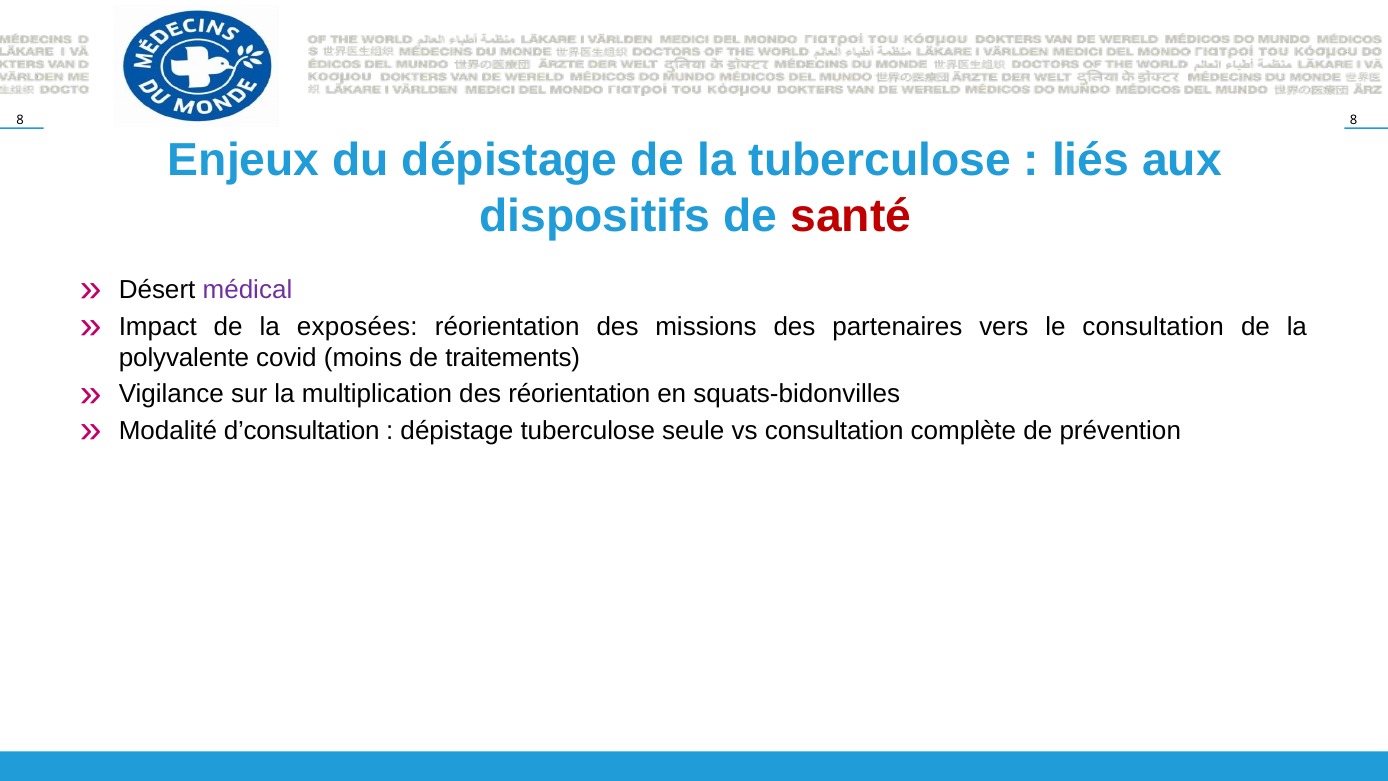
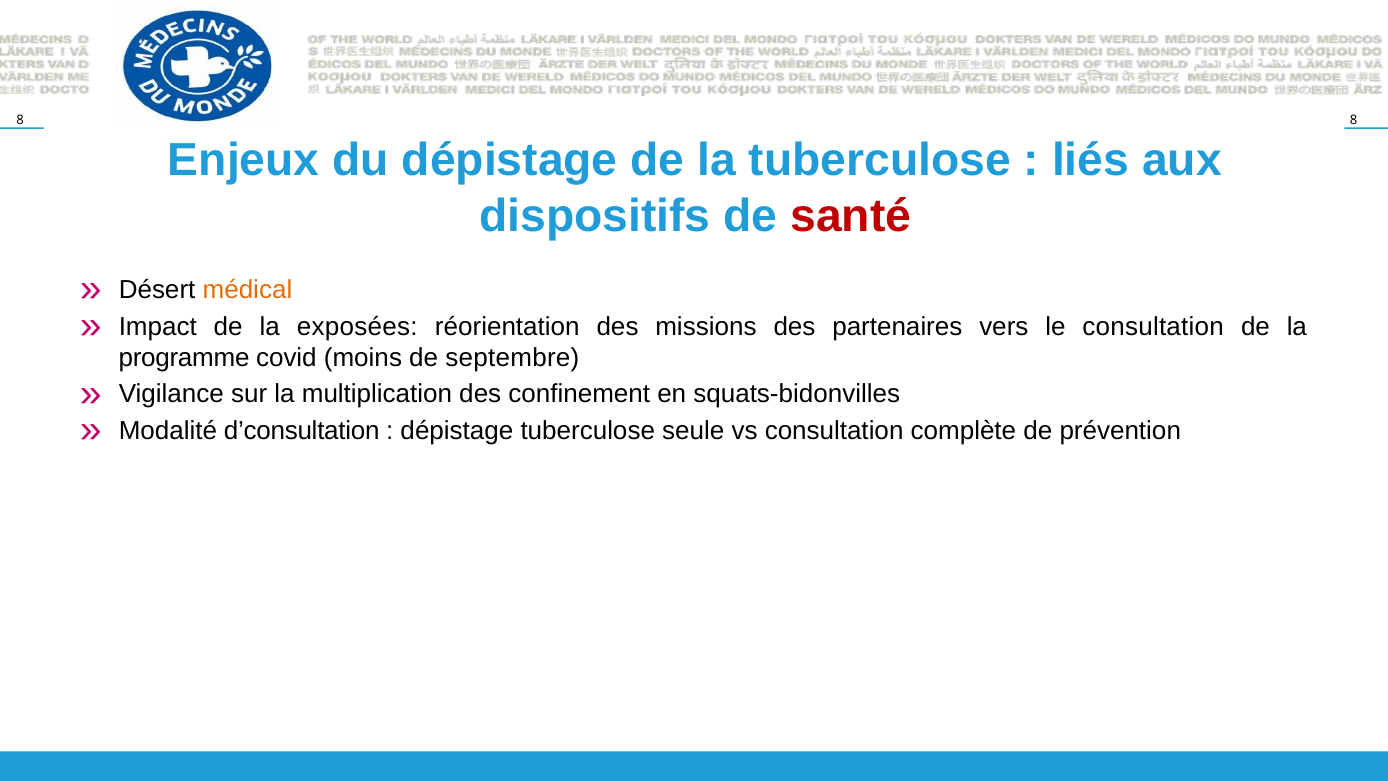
médical colour: purple -> orange
polyvalente: polyvalente -> programme
traitements: traitements -> septembre
des réorientation: réorientation -> confinement
